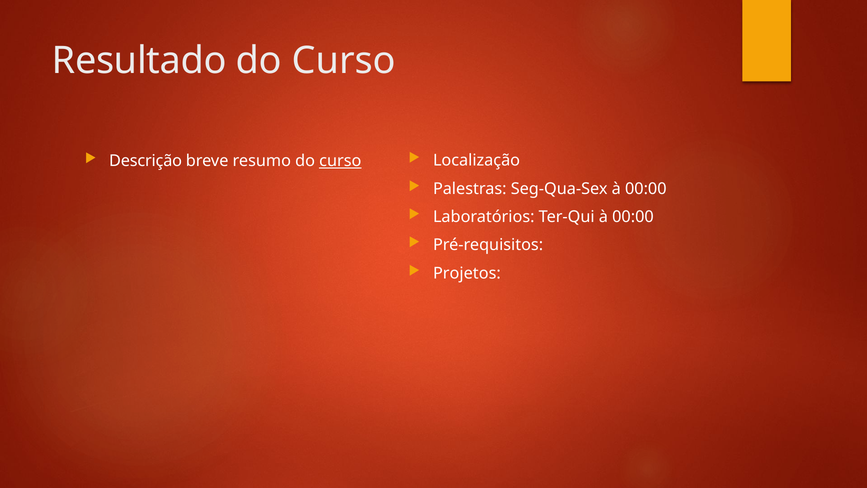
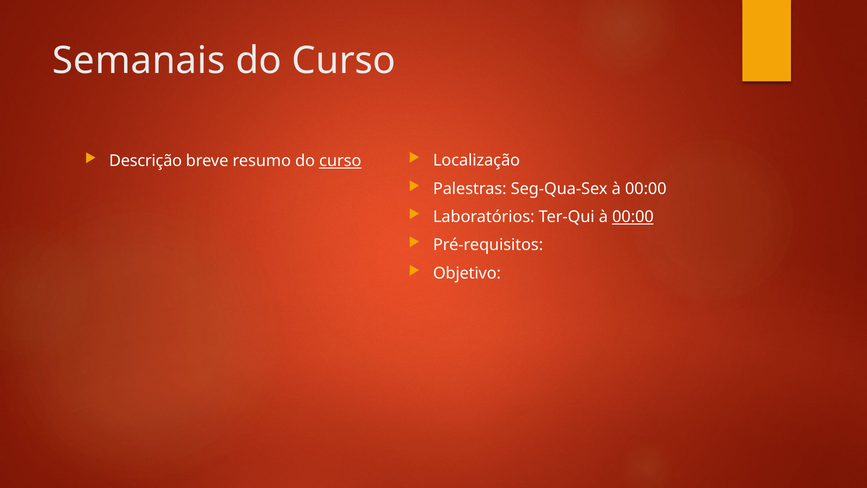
Resultado: Resultado -> Semanais
00:00 at (633, 217) underline: none -> present
Projetos: Projetos -> Objetivo
